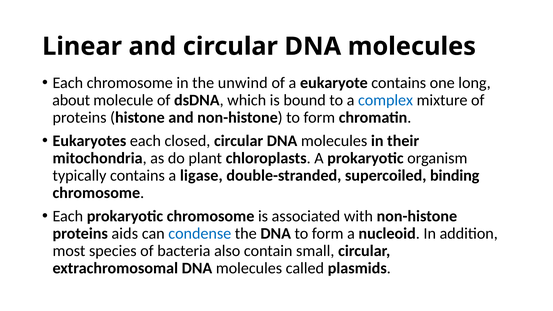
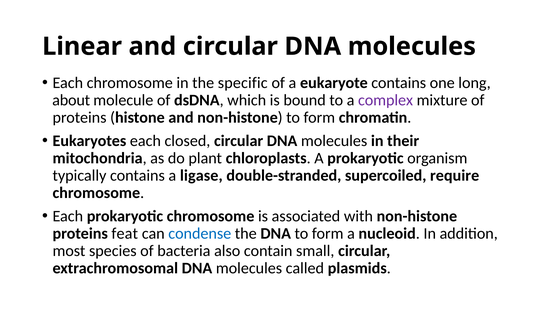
unwind: unwind -> specific
complex colour: blue -> purple
binding: binding -> require
aids: aids -> feat
